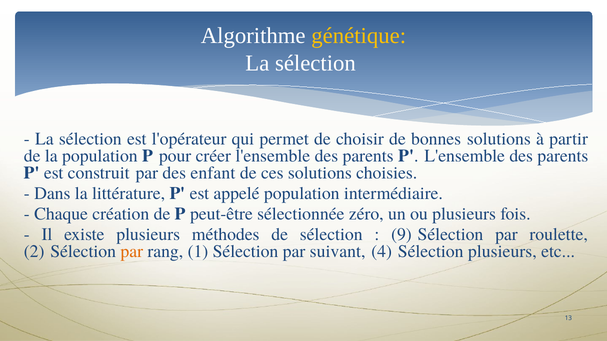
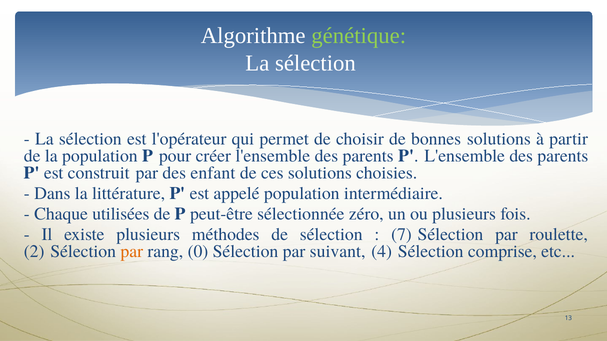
génétique colour: yellow -> light green
création: création -> utilisées
9: 9 -> 7
1: 1 -> 0
Sélection plusieurs: plusieurs -> comprise
